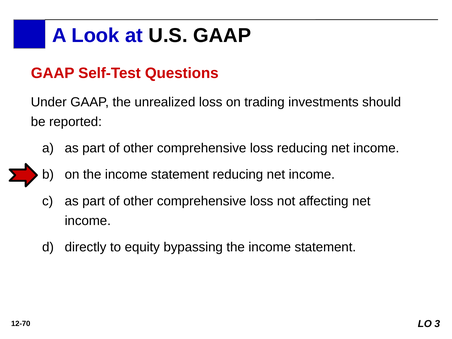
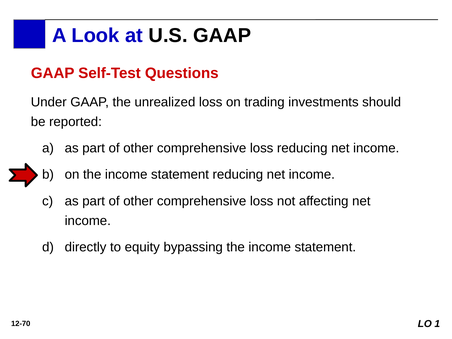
3: 3 -> 1
